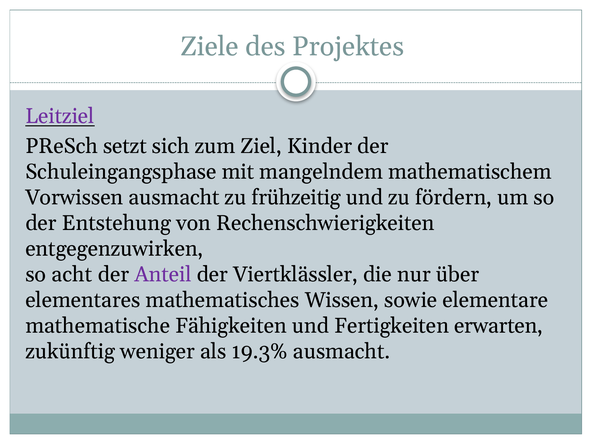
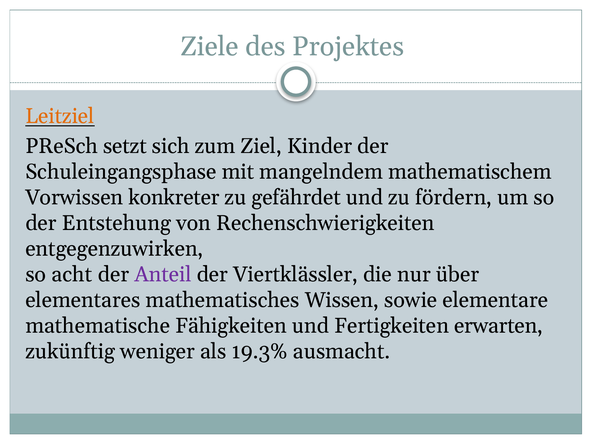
Leitziel colour: purple -> orange
Vorwissen ausmacht: ausmacht -> konkreter
frühzeitig: frühzeitig -> gefährdet
